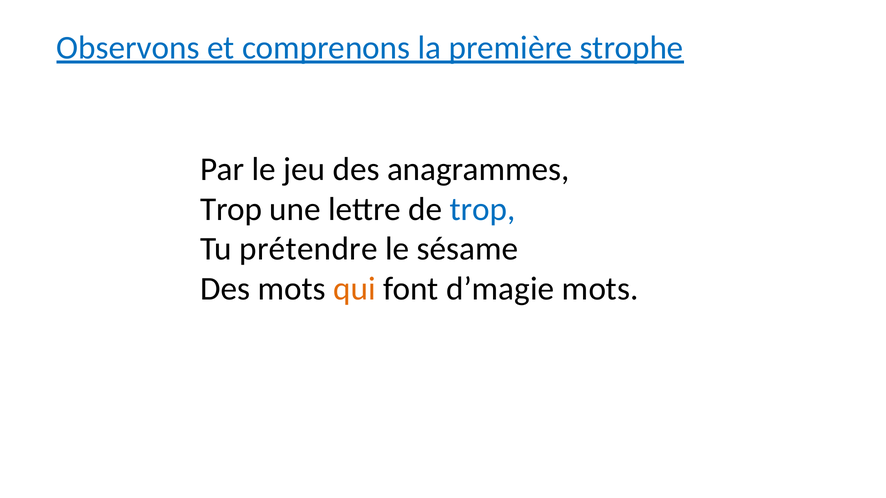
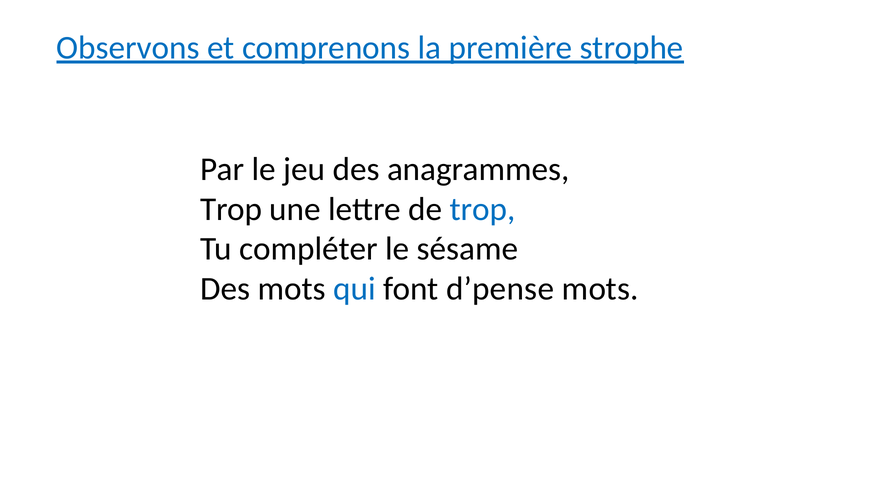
prétendre: prétendre -> compléter
qui colour: orange -> blue
d’magie: d’magie -> d’pense
